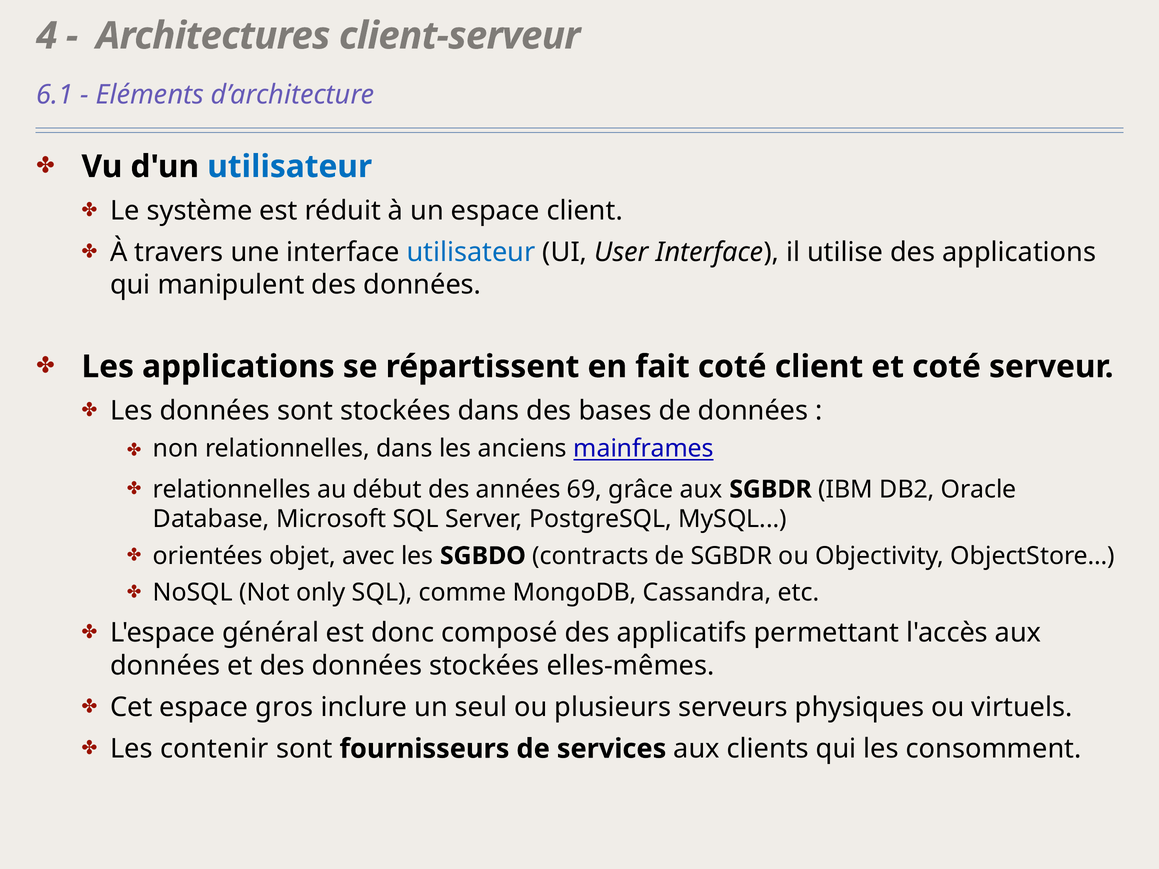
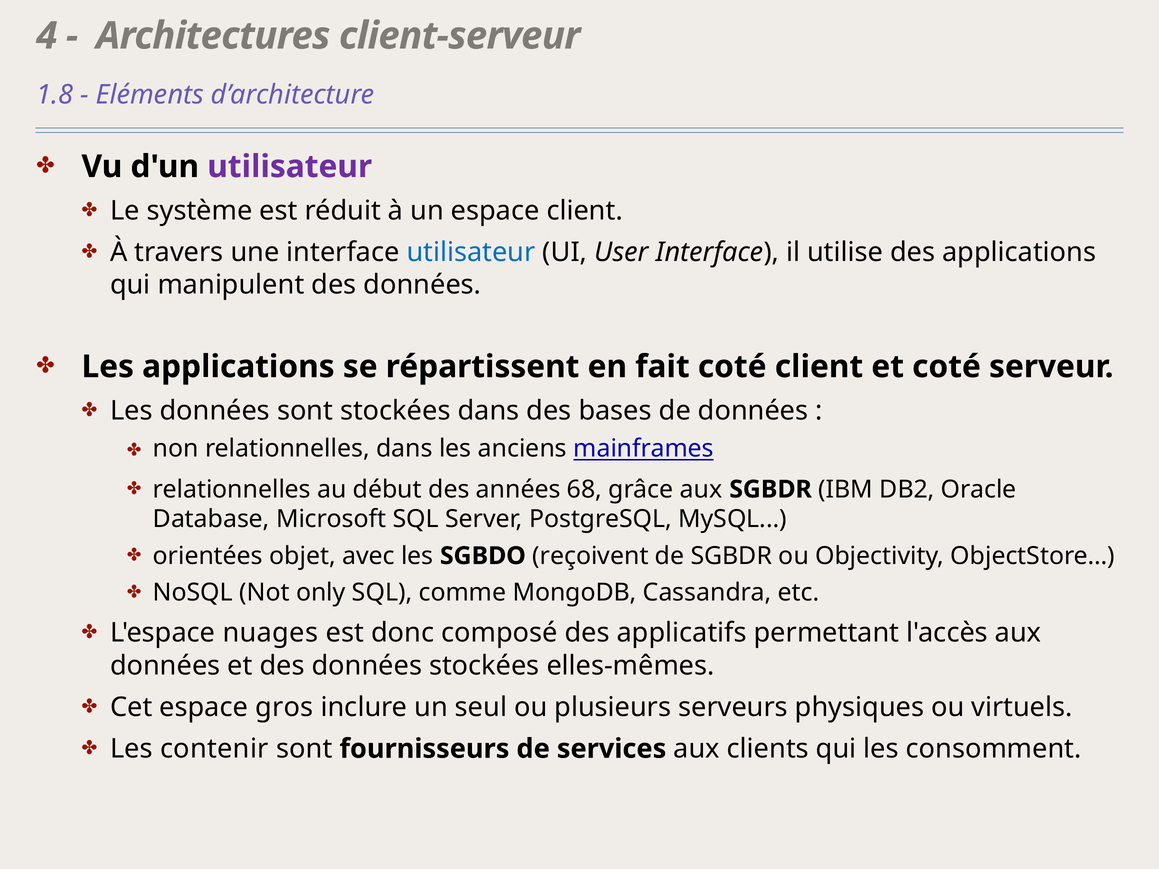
6.1: 6.1 -> 1.8
utilisateur at (290, 167) colour: blue -> purple
69: 69 -> 68
contracts: contracts -> reçoivent
général: général -> nuages
